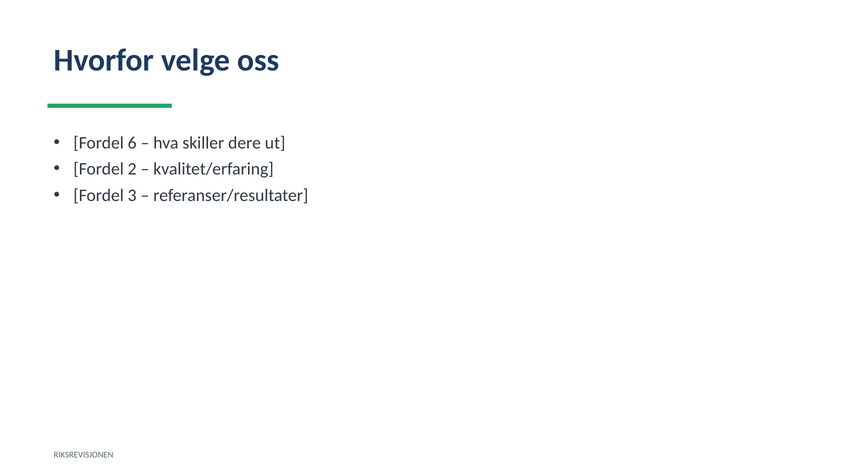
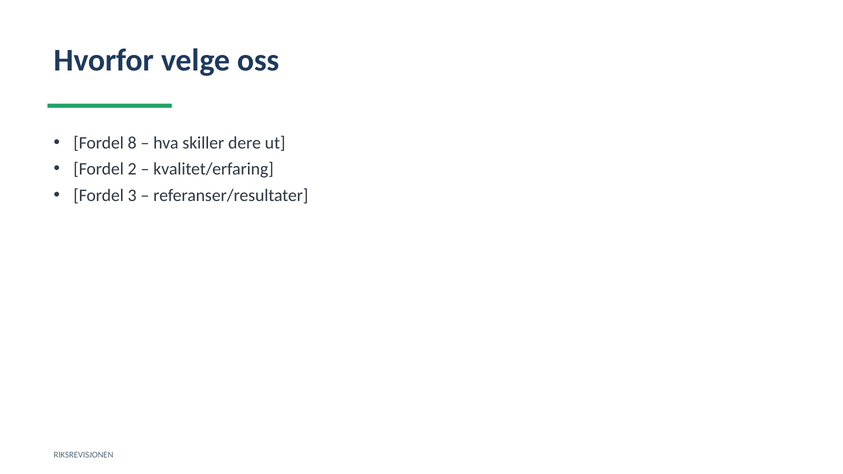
6: 6 -> 8
